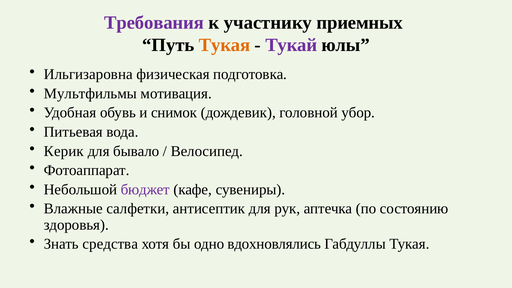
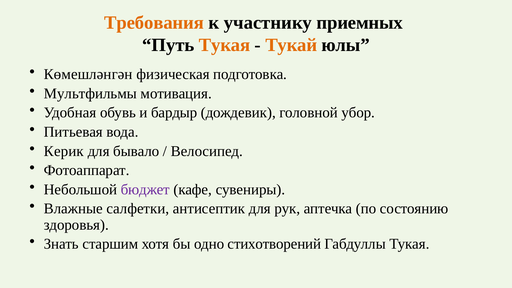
Требования colour: purple -> orange
Тукай colour: purple -> orange
Ильгизаровна: Ильгизаровна -> Көмешләнгән
снимок: снимок -> бардыр
средства: средства -> старшим
вдохновлялись: вдохновлялись -> стихотворений
